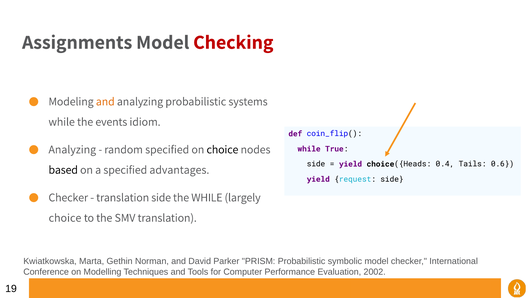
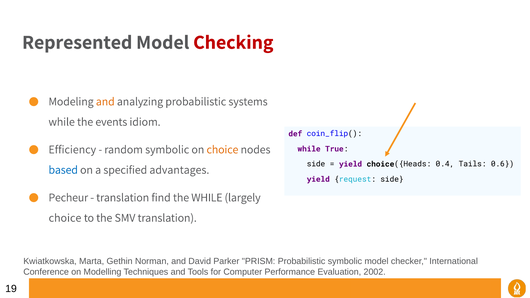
Assignments: Assignments -> Represented
Analyzing at (72, 150): Analyzing -> Efficiency
random specified: specified -> symbolic
choice at (222, 150) colour: black -> orange
based colour: black -> blue
Checker at (68, 198): Checker -> Pecheur
translation side: side -> find
